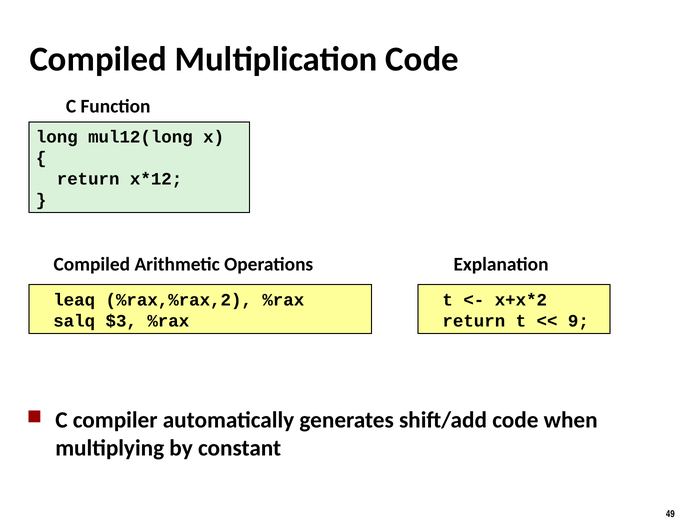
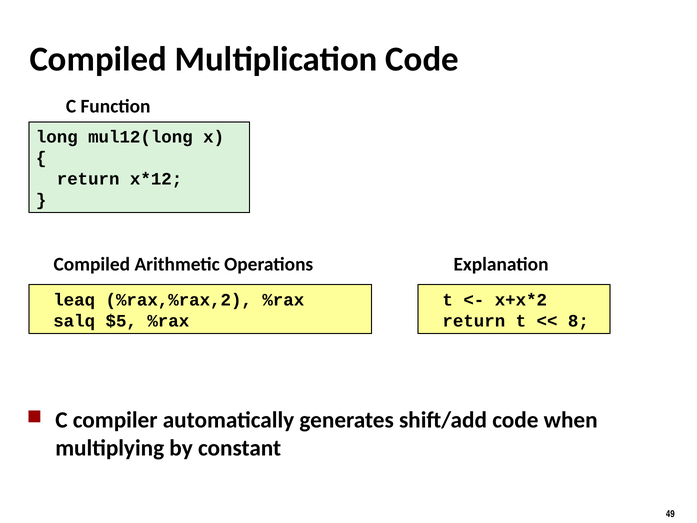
$3: $3 -> $5
9: 9 -> 8
